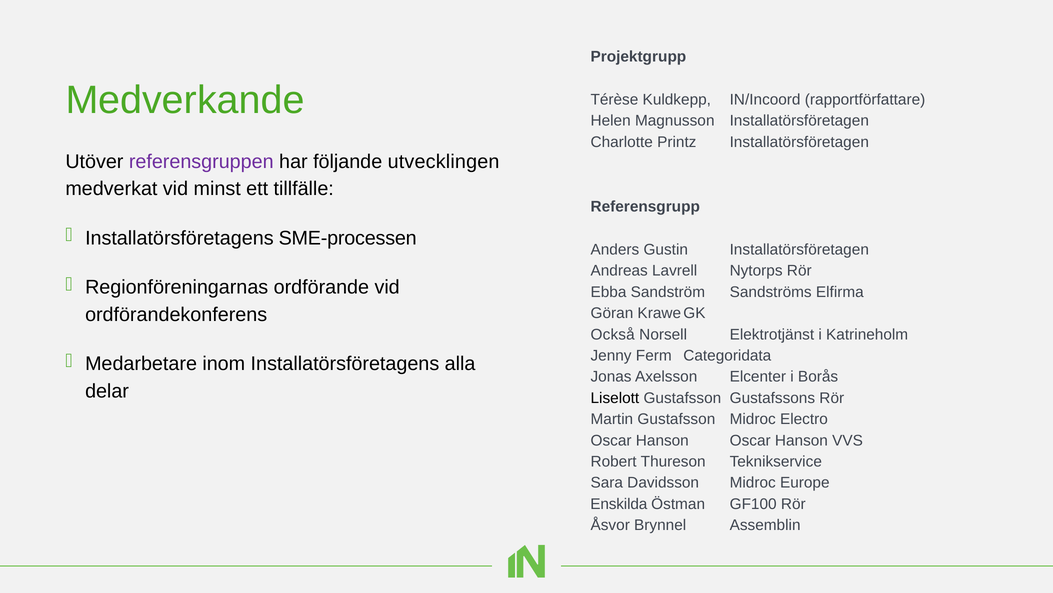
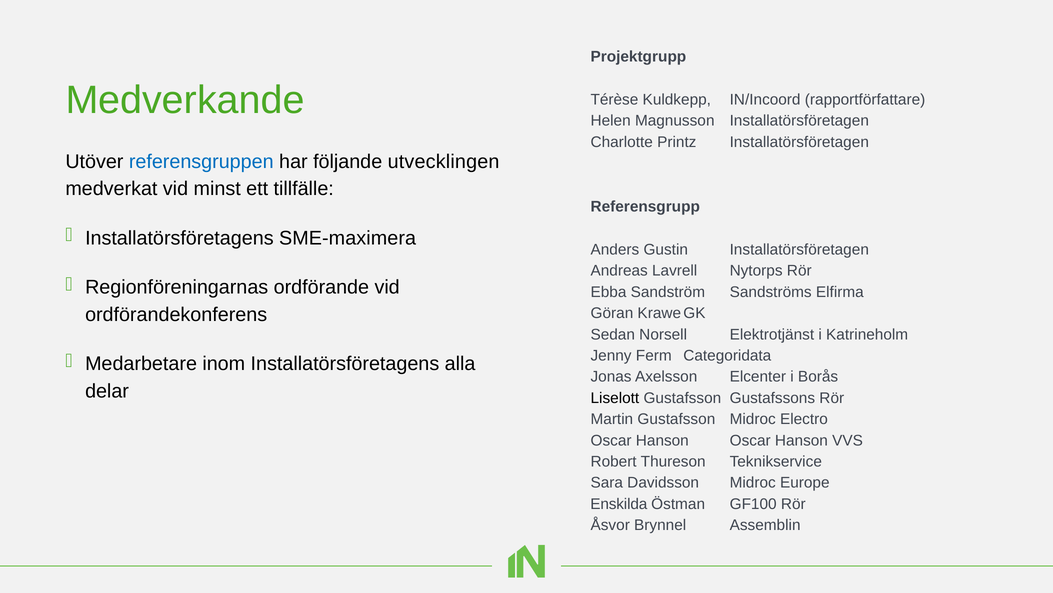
referensgruppen colour: purple -> blue
SME-processen: SME-processen -> SME-maximera
Också: Också -> Sedan
